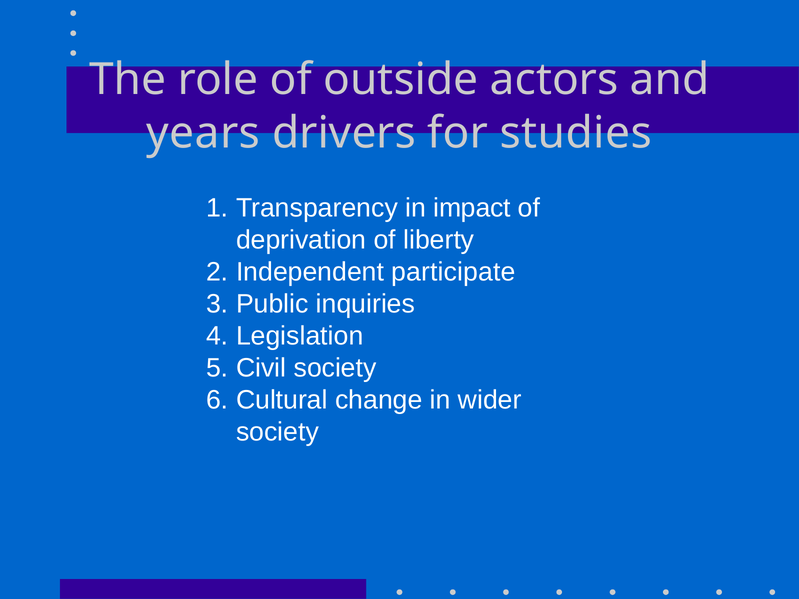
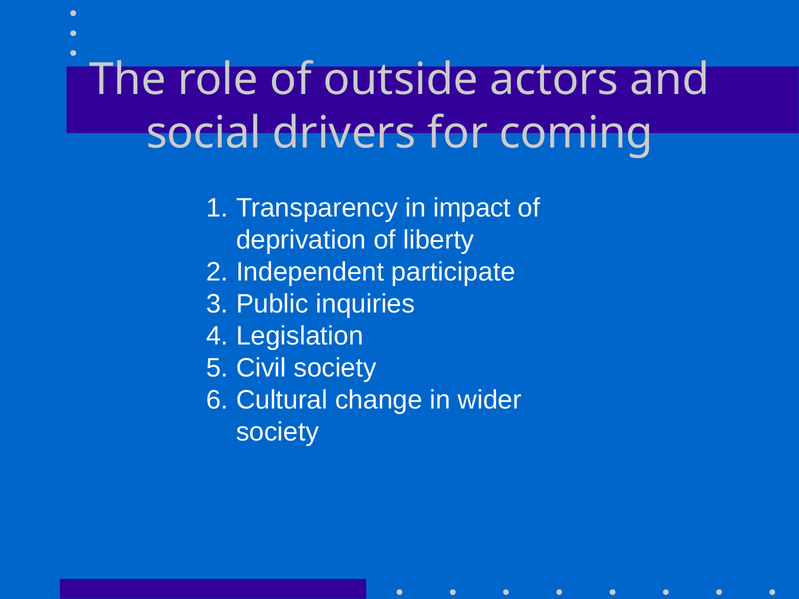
years: years -> social
studies: studies -> coming
